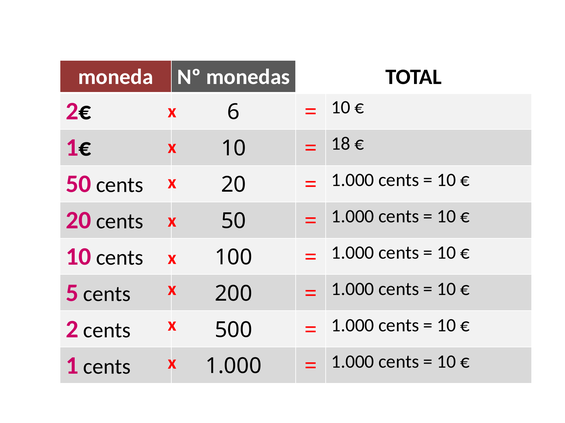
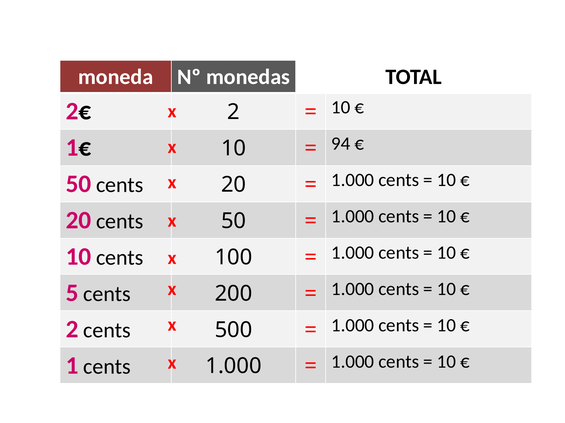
2€ 6: 6 -> 2
18: 18 -> 94
